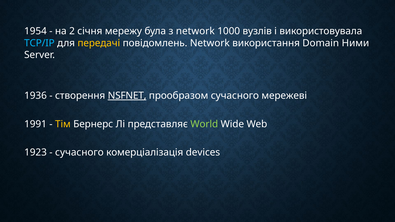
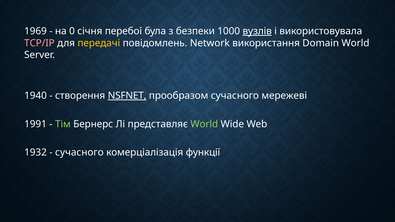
1954: 1954 -> 1969
2: 2 -> 0
мережу: мережу -> перебої
з network: network -> безпеки
вузлів underline: none -> present
TCP/IP colour: light blue -> pink
Domain Ними: Ними -> World
1936: 1936 -> 1940
Тім colour: yellow -> light green
1923: 1923 -> 1932
devices: devices -> функції
